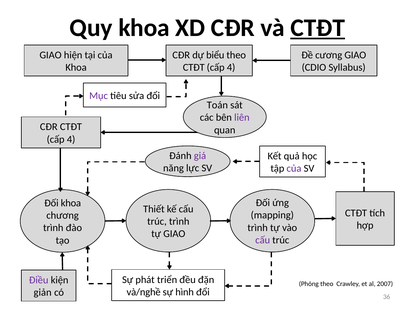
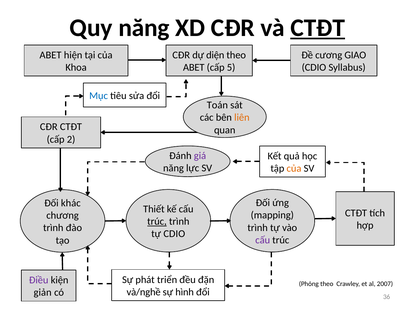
Quy khoa: khoa -> năng
GIAO at (51, 55): GIAO -> ABET
biểu: biểu -> diện
CTĐT at (194, 67): CTĐT -> ABET
4 at (231, 67): 4 -> 5
Mục colour: purple -> blue
liên colour: purple -> orange
4 at (71, 139): 4 -> 2
của at (294, 169) colour: purple -> orange
Đối khoa: khoa -> khác
trúc at (157, 222) underline: none -> present
tự GIAO: GIAO -> CDIO
